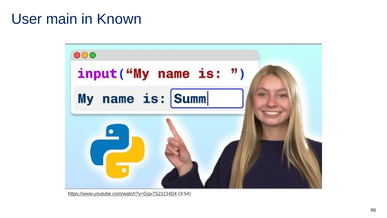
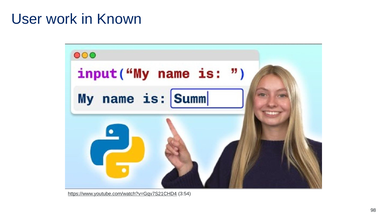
main: main -> work
